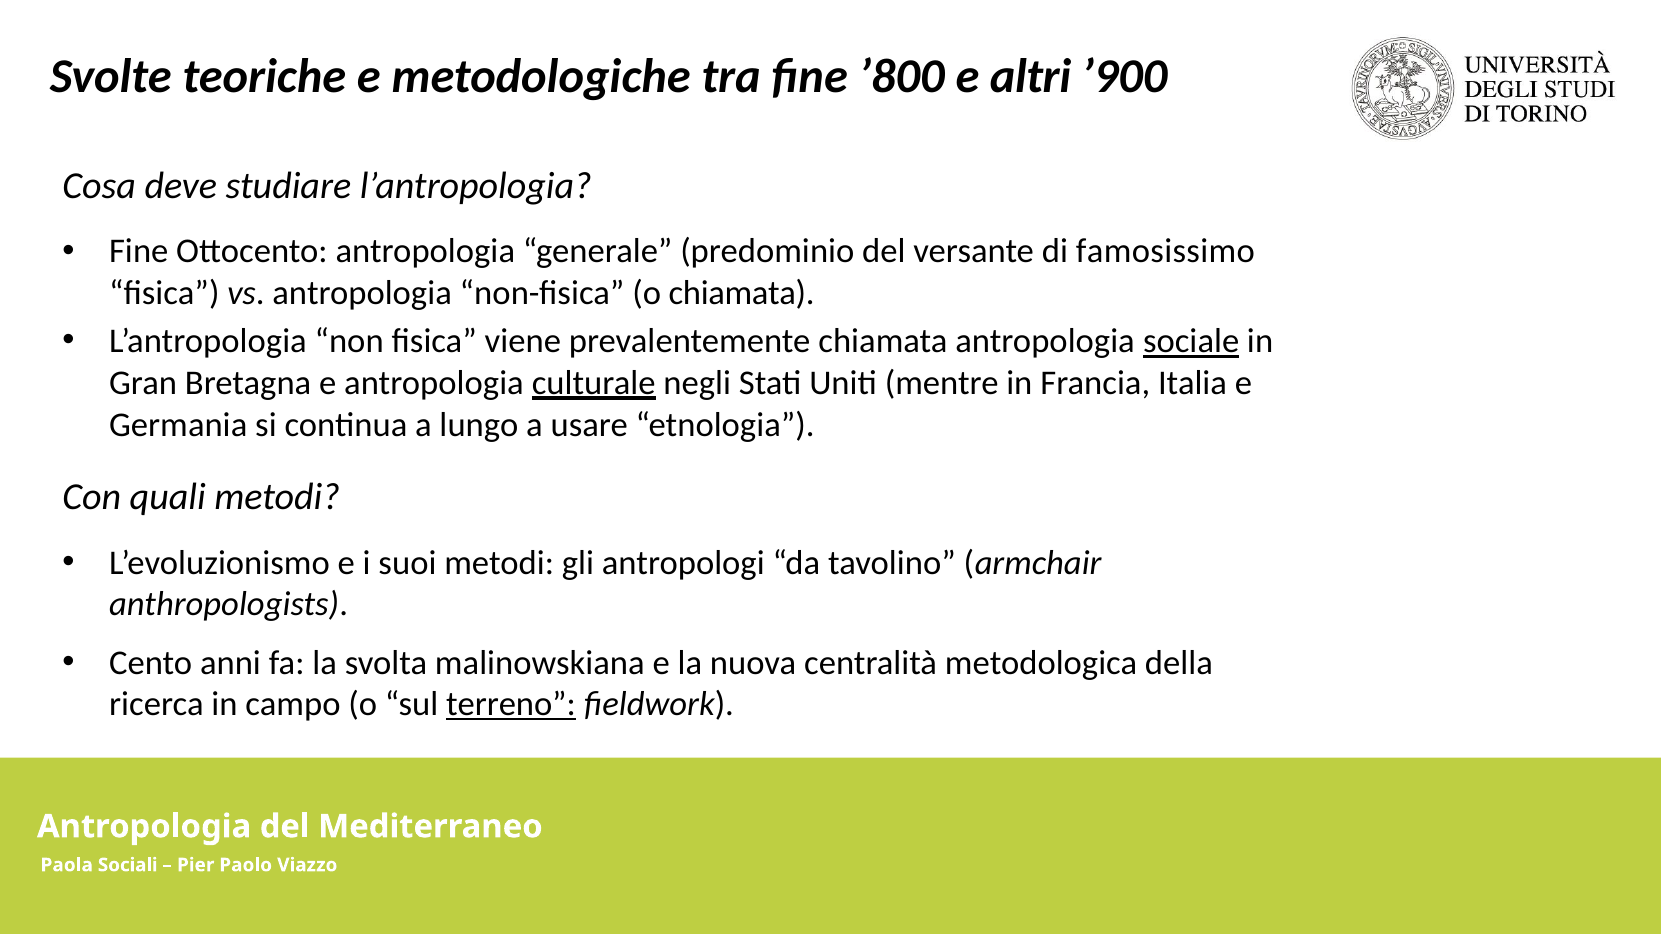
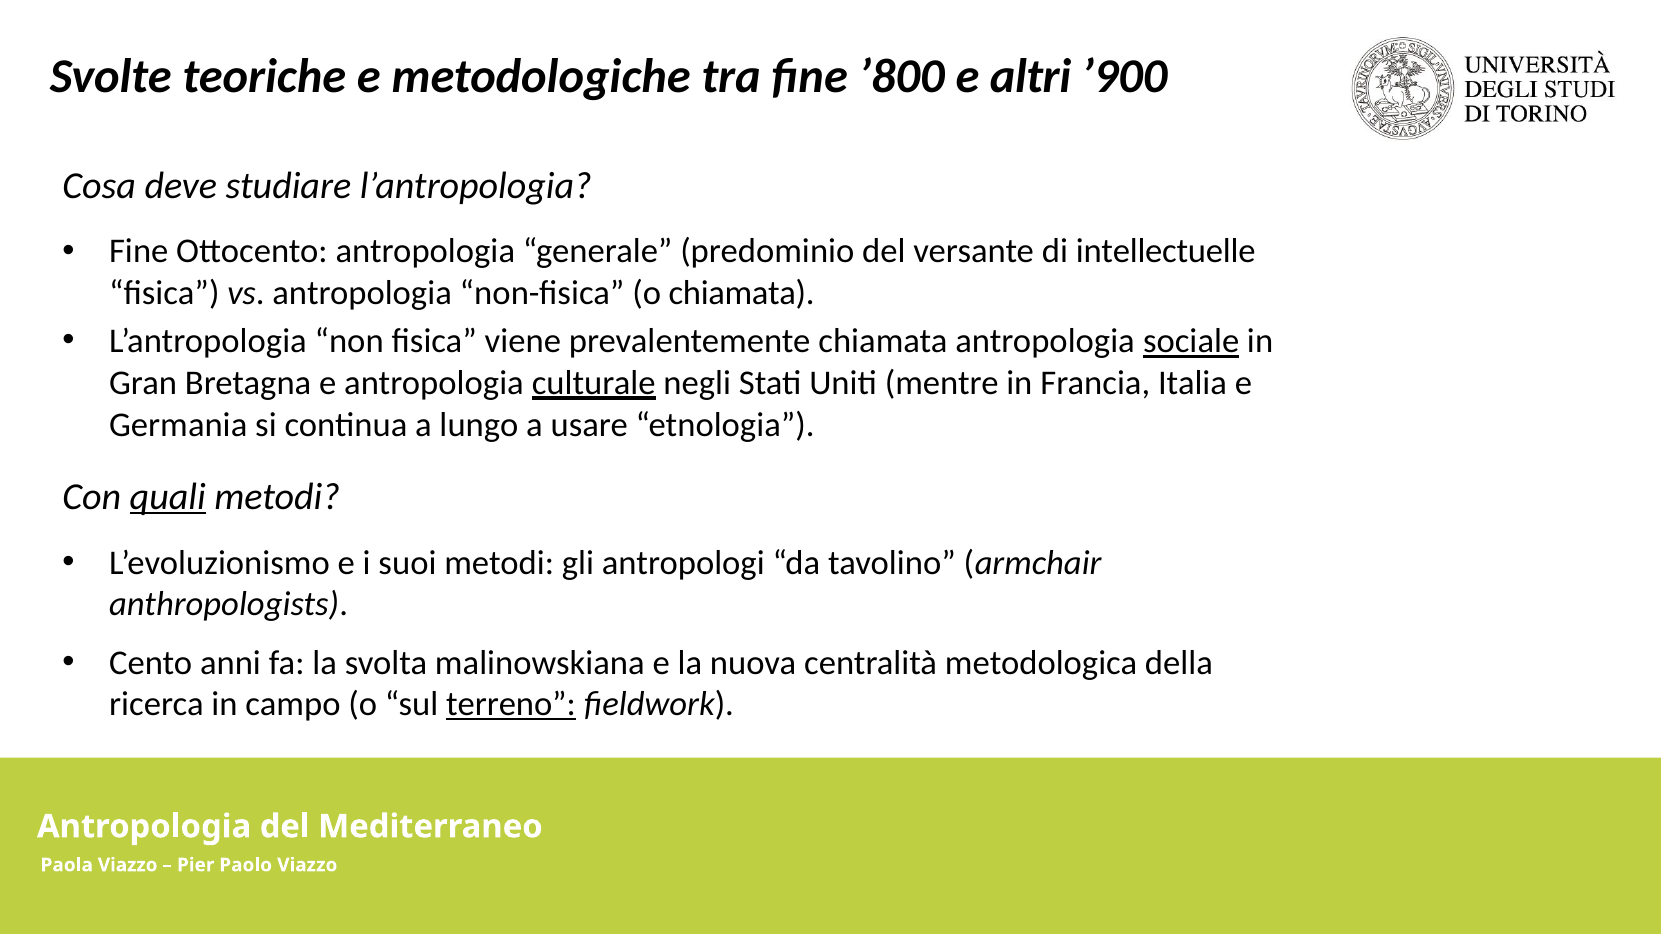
famosissimo: famosissimo -> intellectuelle
quali underline: none -> present
Paola Sociali: Sociali -> Viazzo
